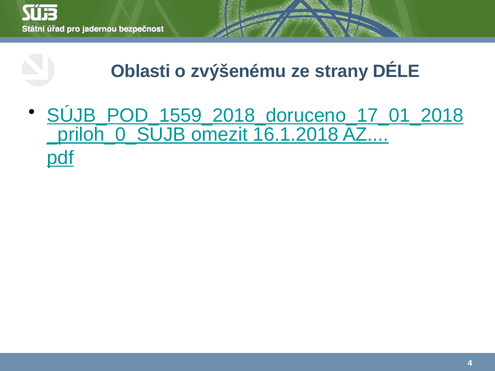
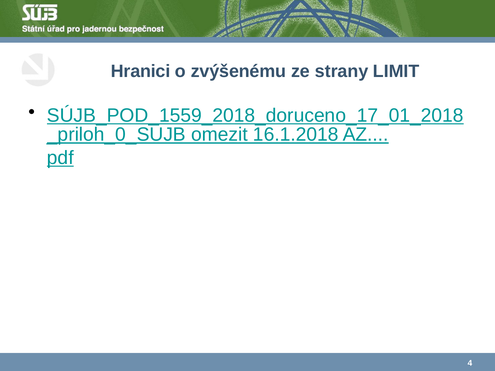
Oblasti: Oblasti -> Hranici
DÉLE: DÉLE -> LIMIT
